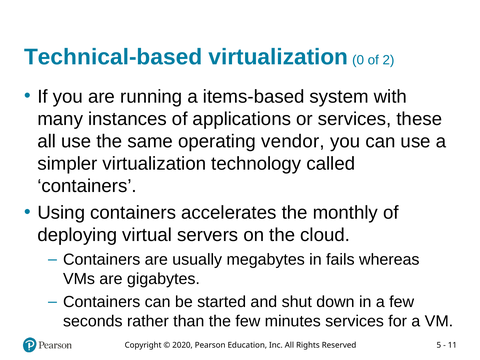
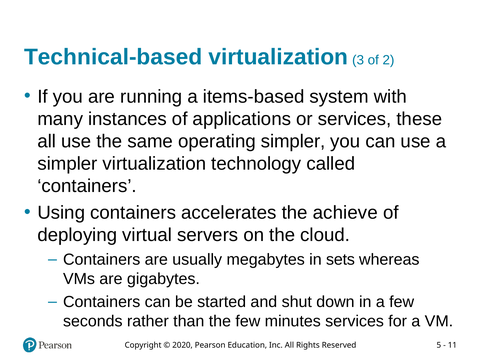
0: 0 -> 3
operating vendor: vendor -> simpler
monthly: monthly -> achieve
fails: fails -> sets
